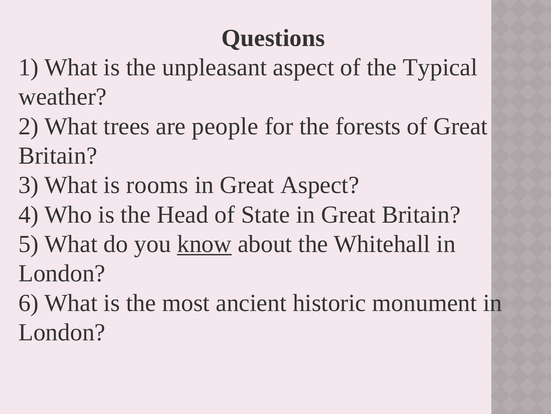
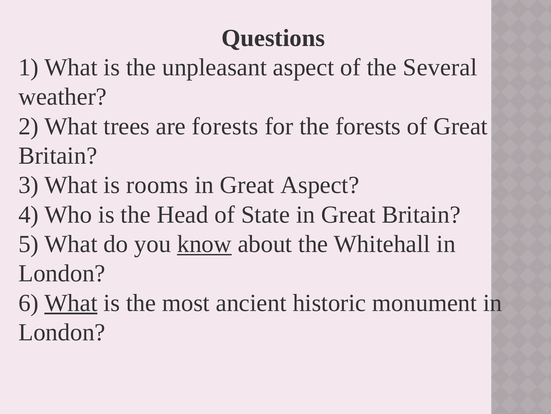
Typical: Typical -> Several
are people: people -> forests
What at (71, 302) underline: none -> present
